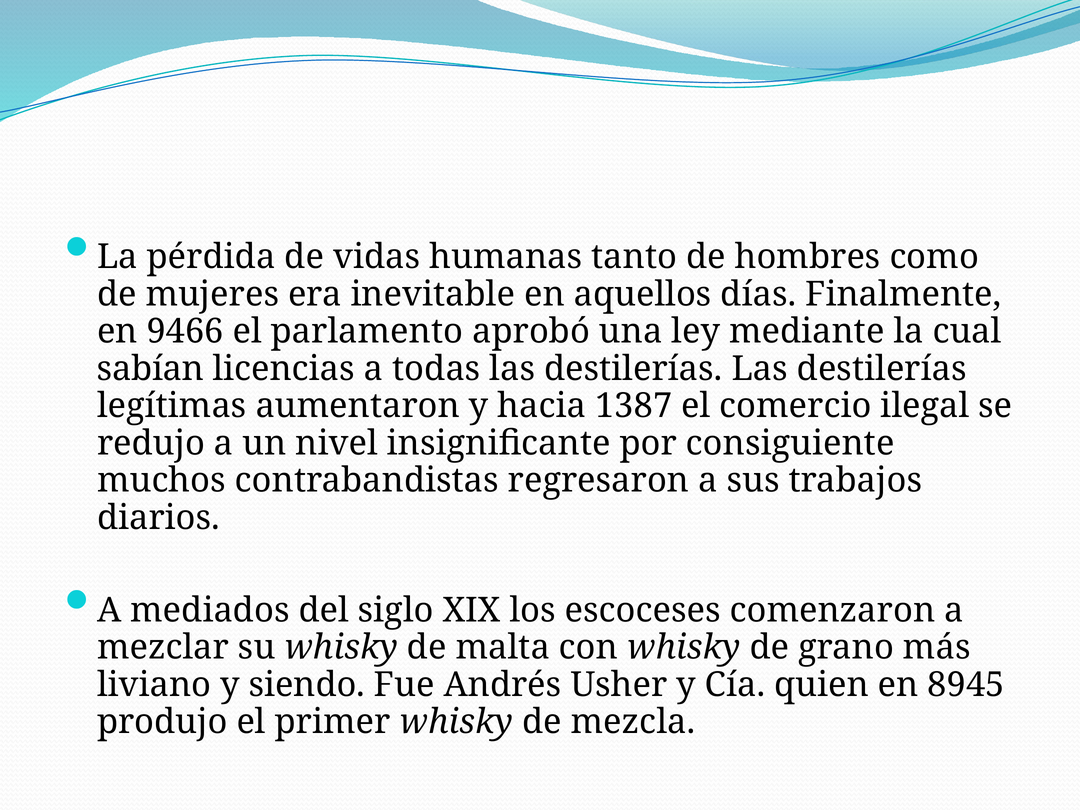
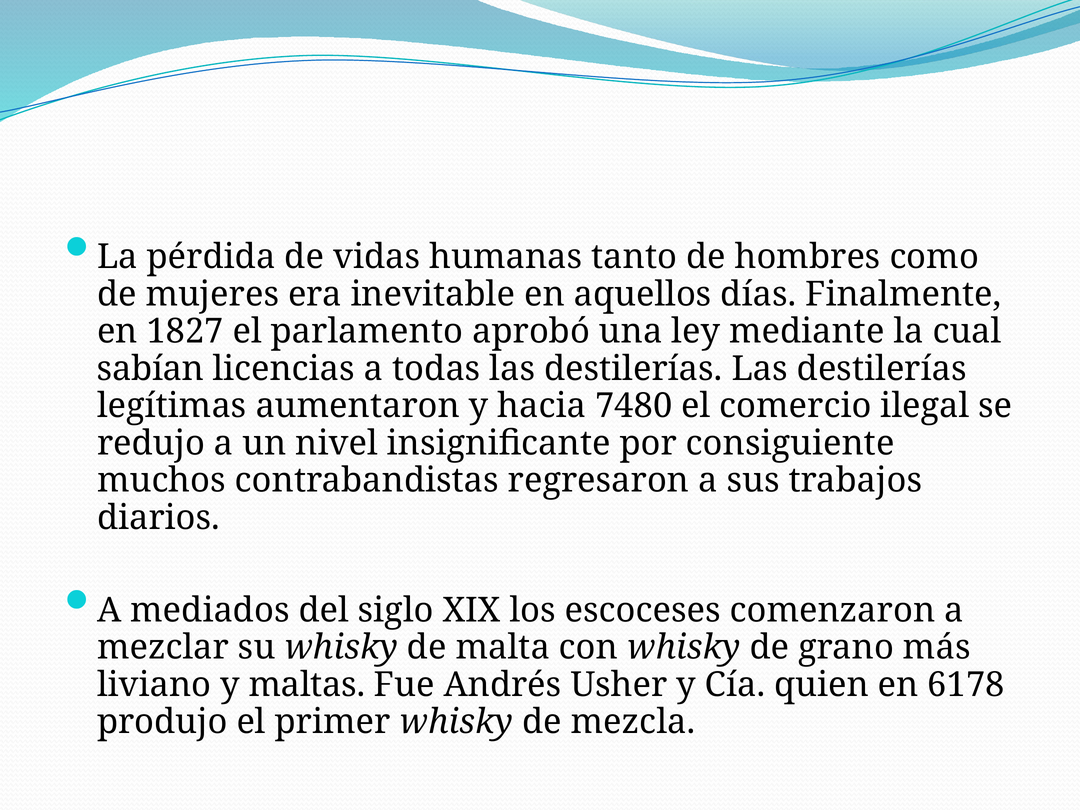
9466: 9466 -> 1827
1387: 1387 -> 7480
siendo: siendo -> maltas
8945: 8945 -> 6178
